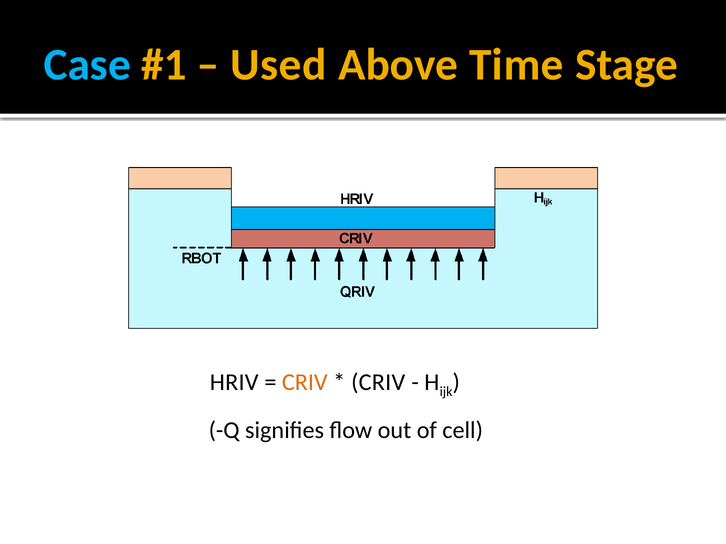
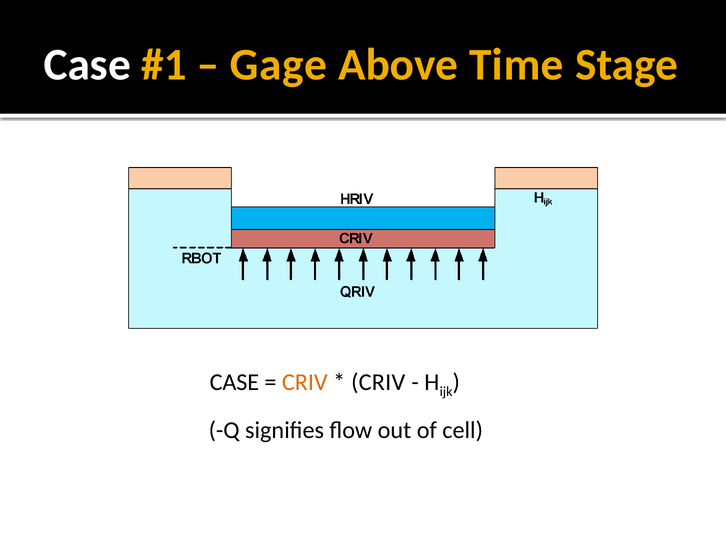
Case at (87, 65) colour: light blue -> white
Used: Used -> Gage
HRIV at (234, 382): HRIV -> CASE
